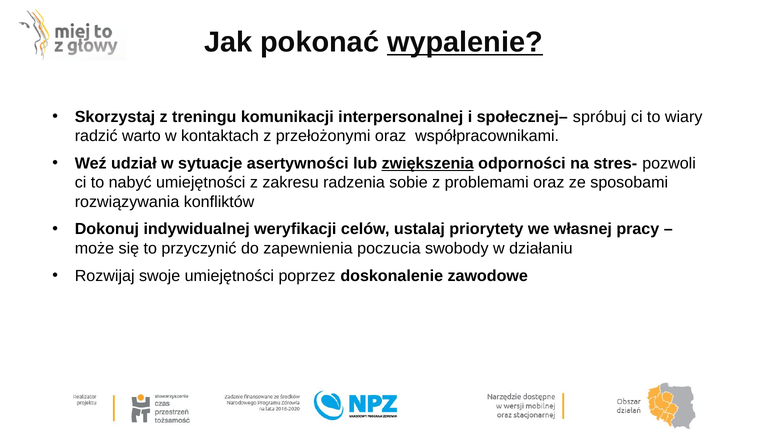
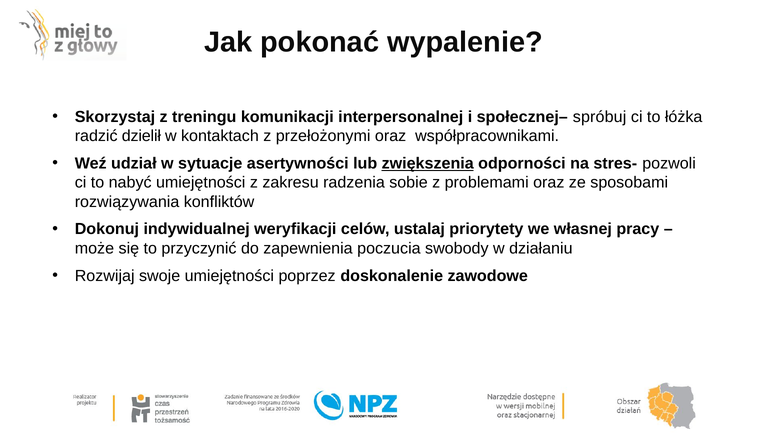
wypalenie underline: present -> none
wiary: wiary -> łóżka
warto: warto -> dzielił
